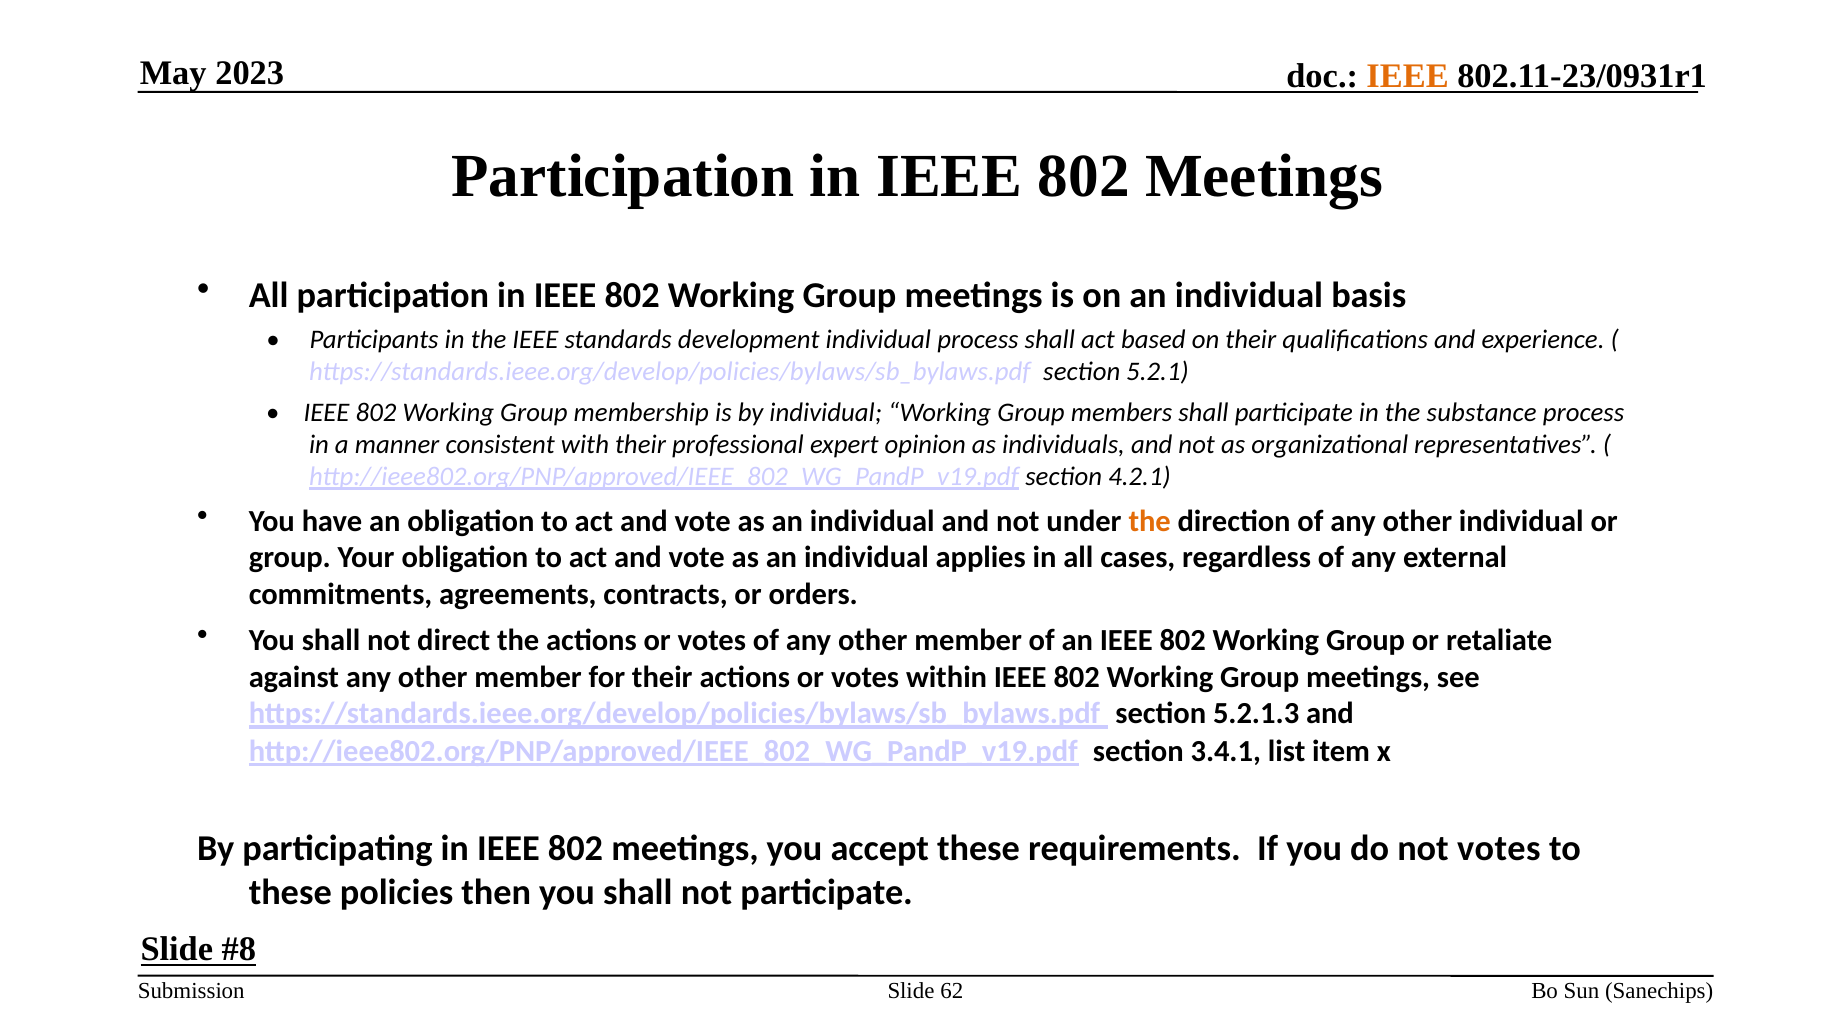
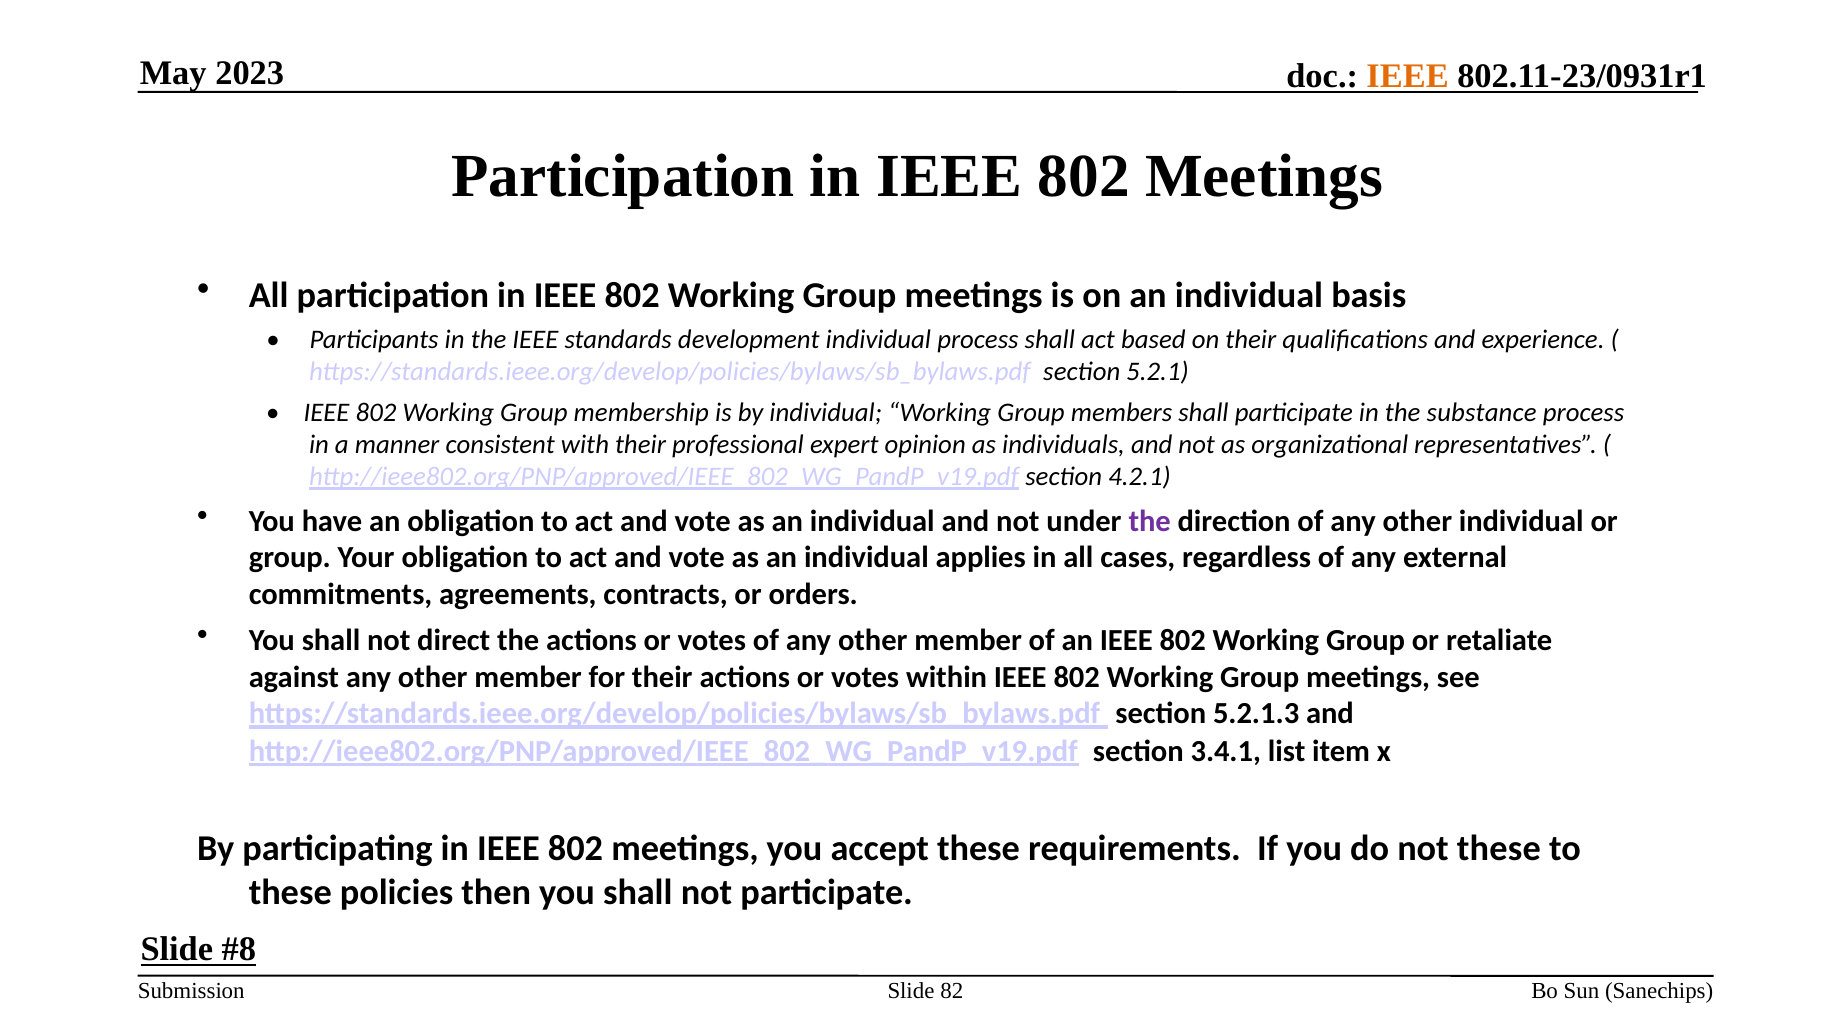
the at (1150, 521) colour: orange -> purple
not votes: votes -> these
62: 62 -> 82
